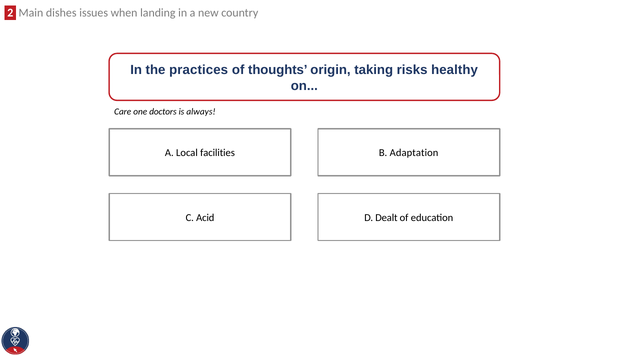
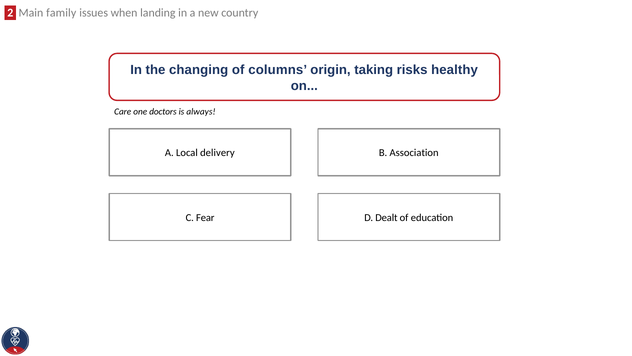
dishes: dishes -> family
practices: practices -> changing
thoughts: thoughts -> columns
facilities: facilities -> delivery
Adaptation: Adaptation -> Association
Acid: Acid -> Fear
